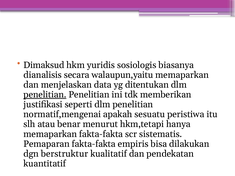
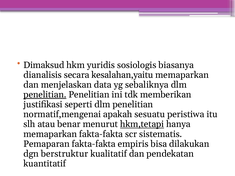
walaupun,yaitu: walaupun,yaitu -> kesalahan,yaitu
ditentukan: ditentukan -> sebaliknya
hkm,tetapi underline: none -> present
